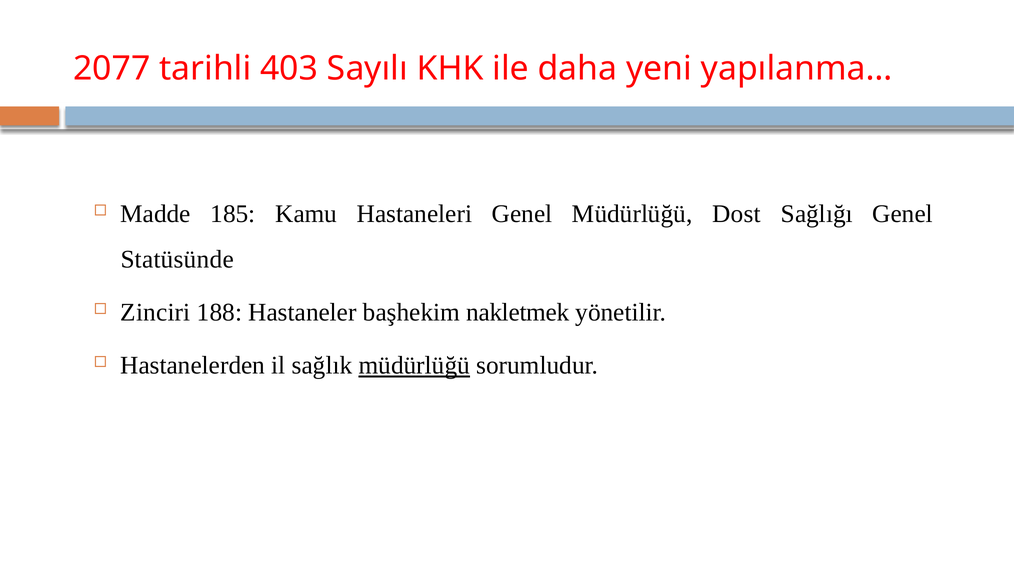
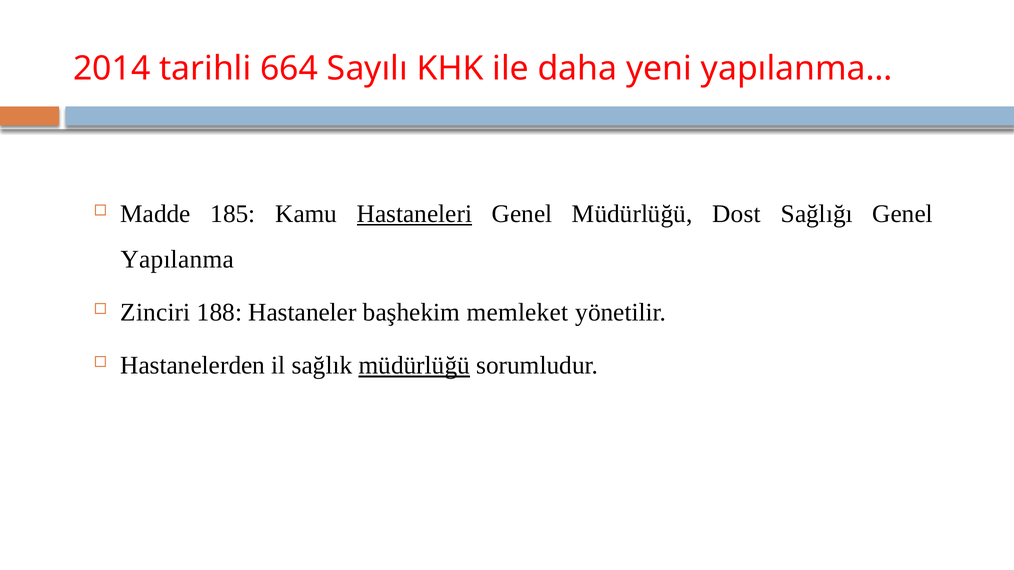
2077: 2077 -> 2014
403: 403 -> 664
Hastaneleri underline: none -> present
Statüsünde: Statüsünde -> Yapılanma
nakletmek: nakletmek -> memleket
